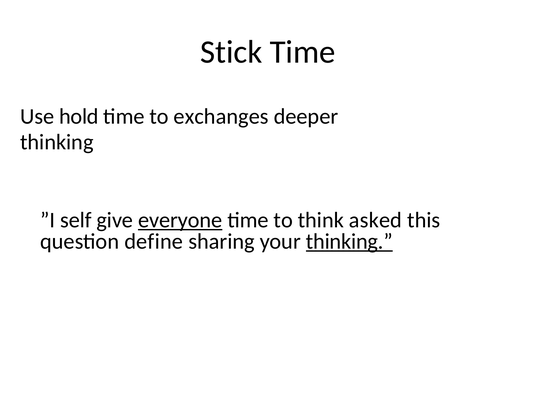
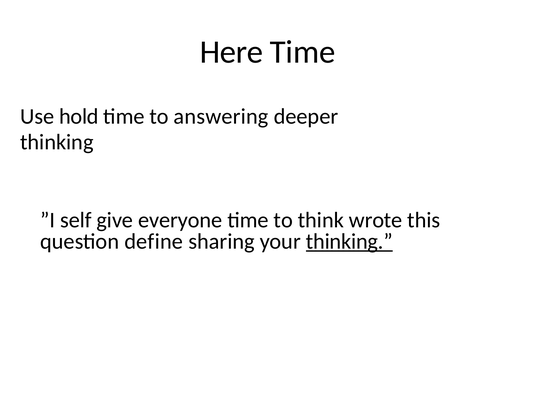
Stick: Stick -> Here
exchanges: exchanges -> answering
everyone underline: present -> none
asked: asked -> wrote
